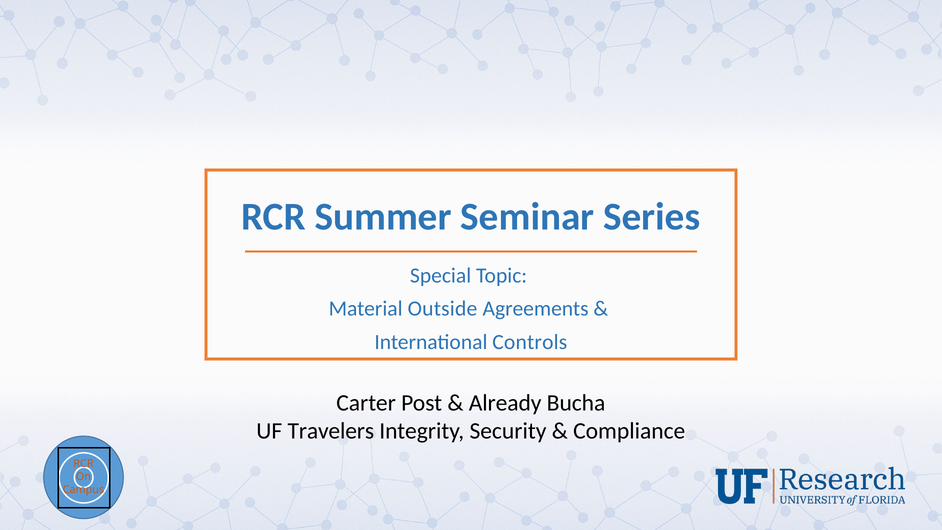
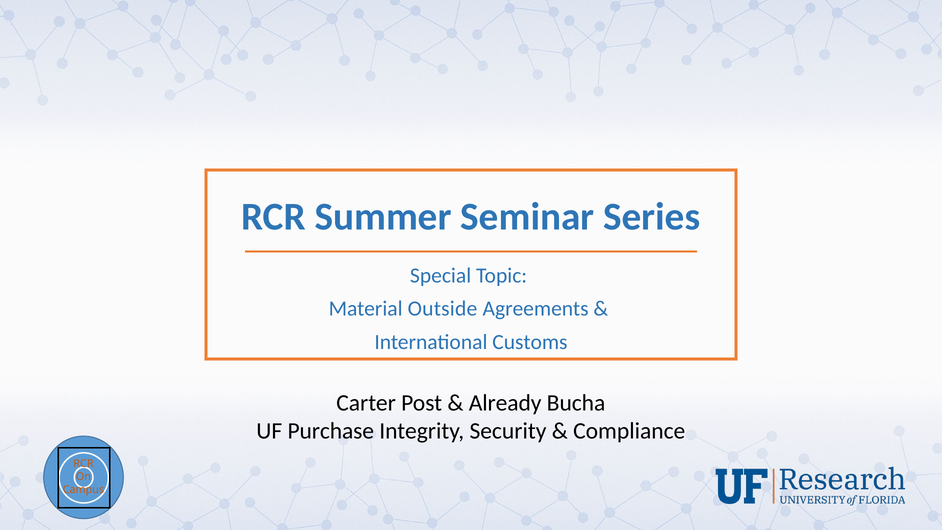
Controls: Controls -> Customs
Travelers: Travelers -> Purchase
